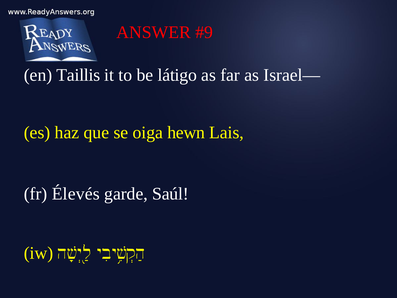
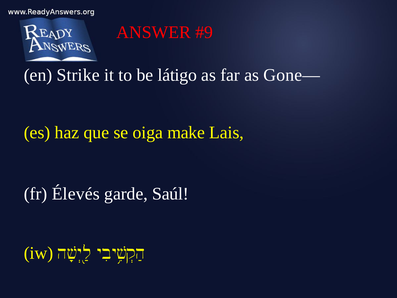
Taillis: Taillis -> Strike
Israel—: Israel— -> Gone—
hewn: hewn -> make
